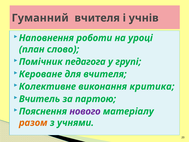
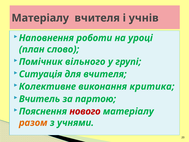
Гуманний at (40, 18): Гуманний -> Матеріалу
педагога: педагога -> вільного
Кероване: Кероване -> Ситуація
нового colour: purple -> red
